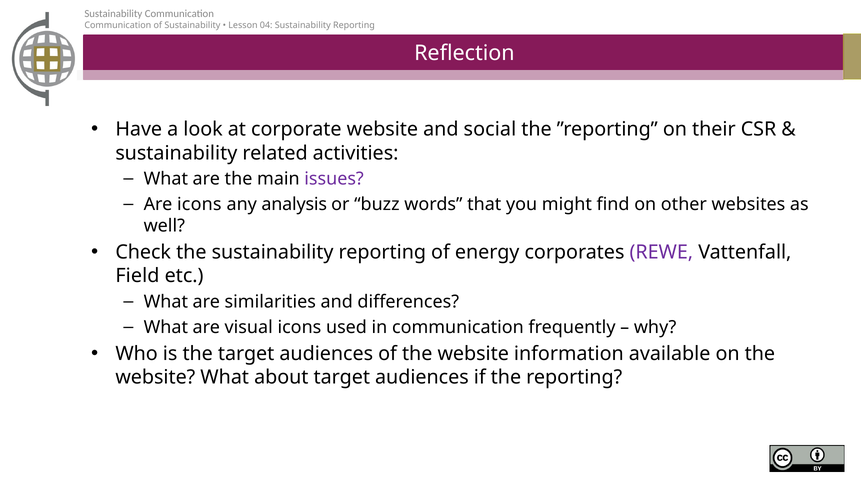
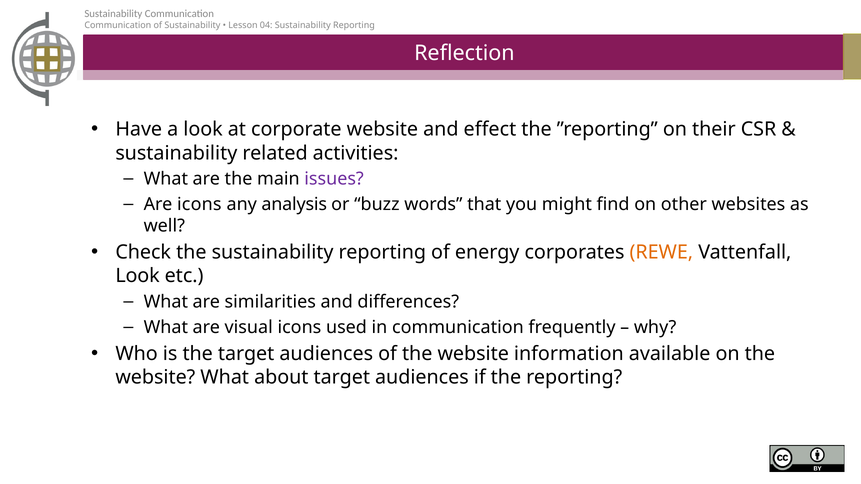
social: social -> effect
REWE colour: purple -> orange
Field at (137, 276): Field -> Look
